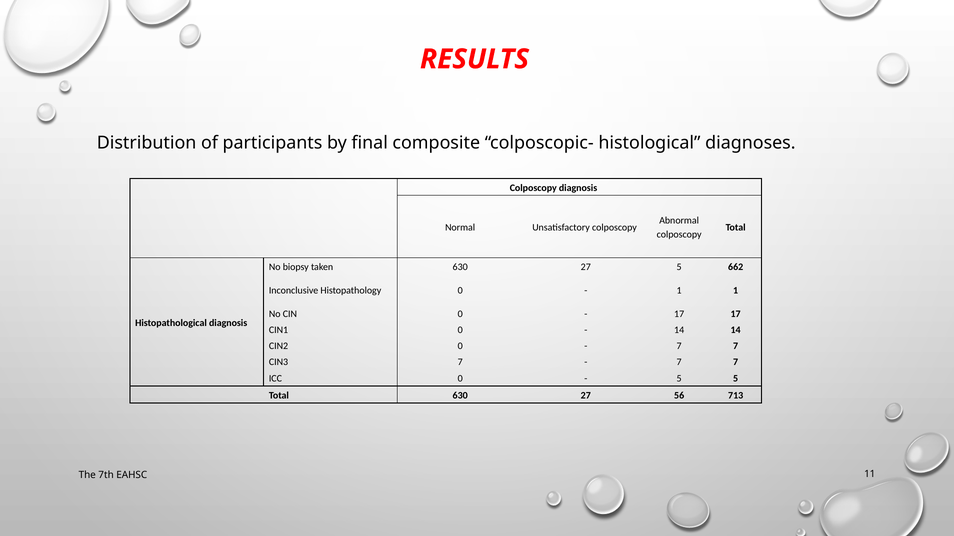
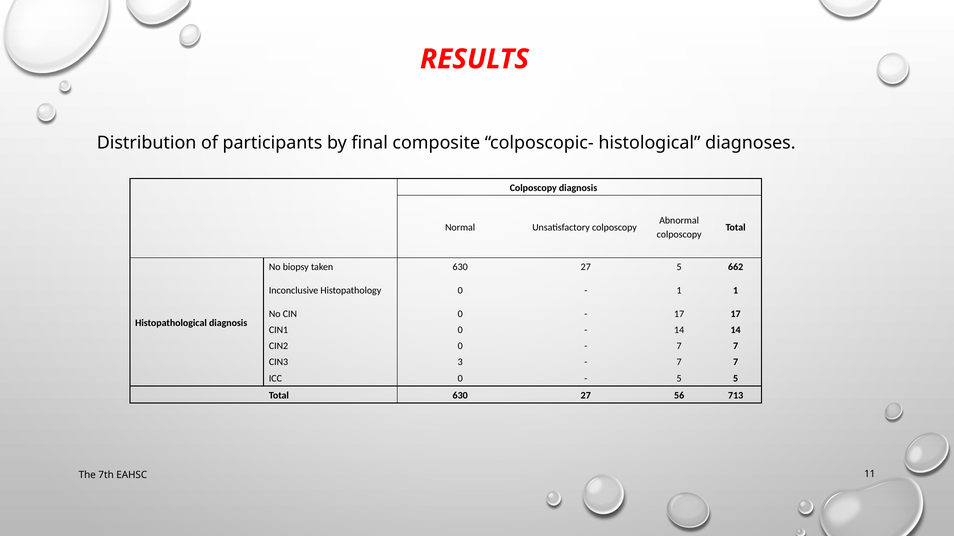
CIN3 7: 7 -> 3
